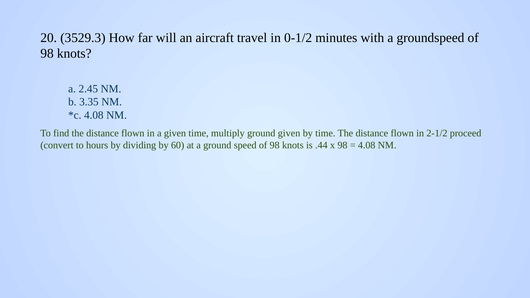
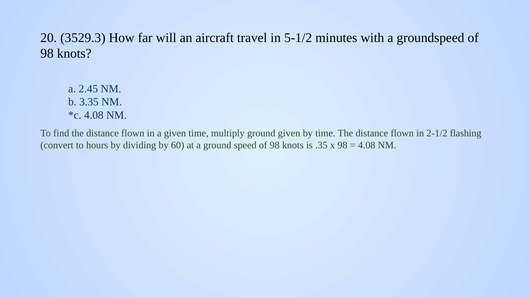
0-1/2: 0-1/2 -> 5-1/2
proceed: proceed -> flashing
.44: .44 -> .35
